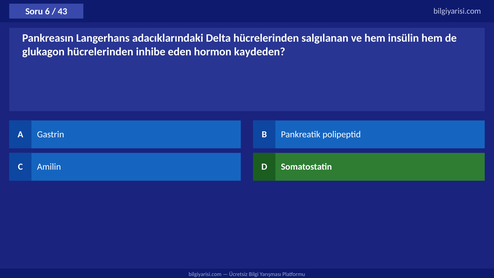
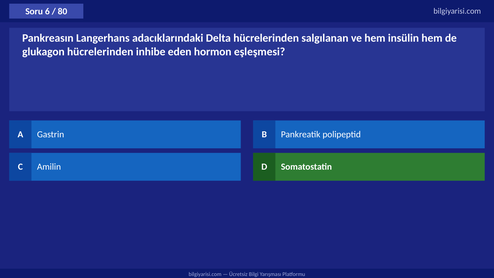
43: 43 -> 80
kaydeden: kaydeden -> eşleşmesi
